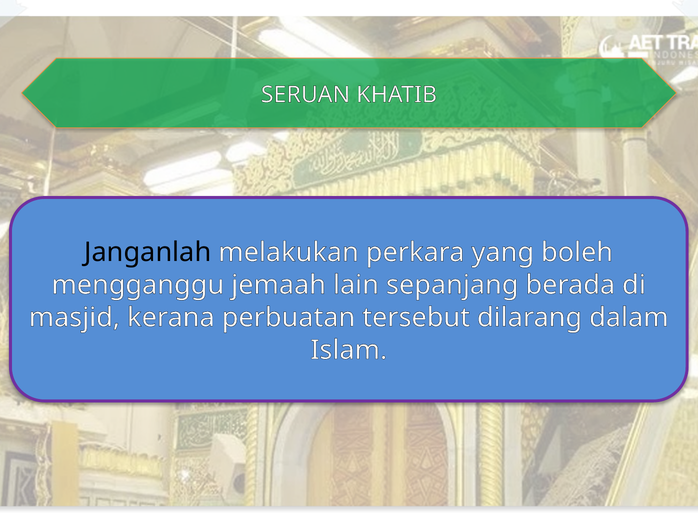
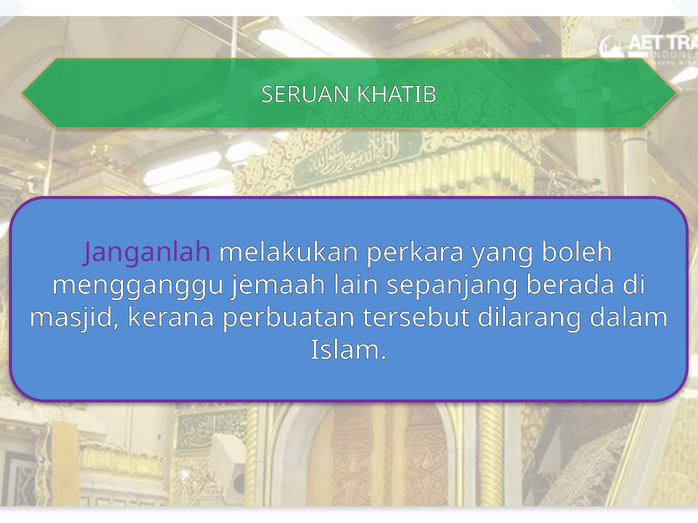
Janganlah colour: black -> purple
